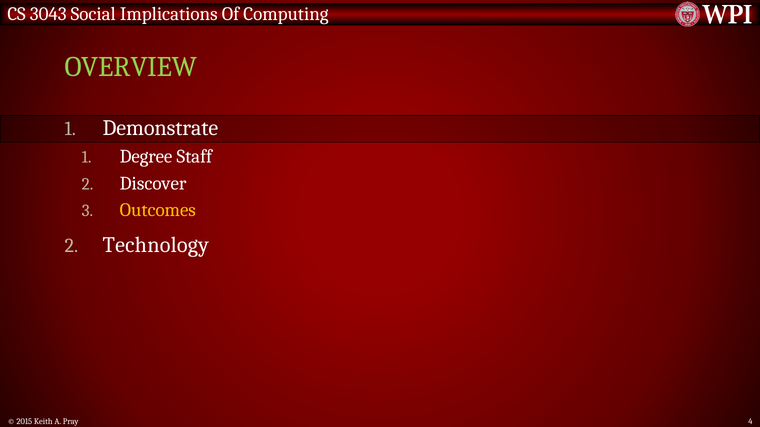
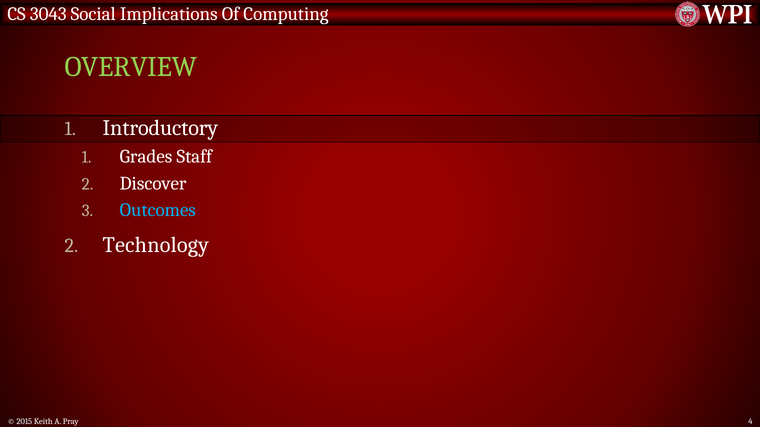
Demonstrate: Demonstrate -> Introductory
Degree: Degree -> Grades
Outcomes colour: yellow -> light blue
